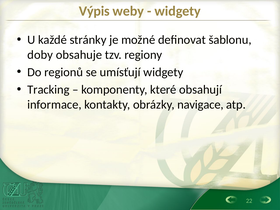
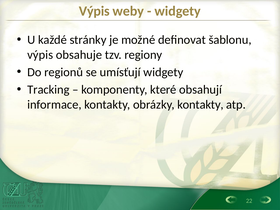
doby at (40, 55): doby -> výpis
obrázky navigace: navigace -> kontakty
